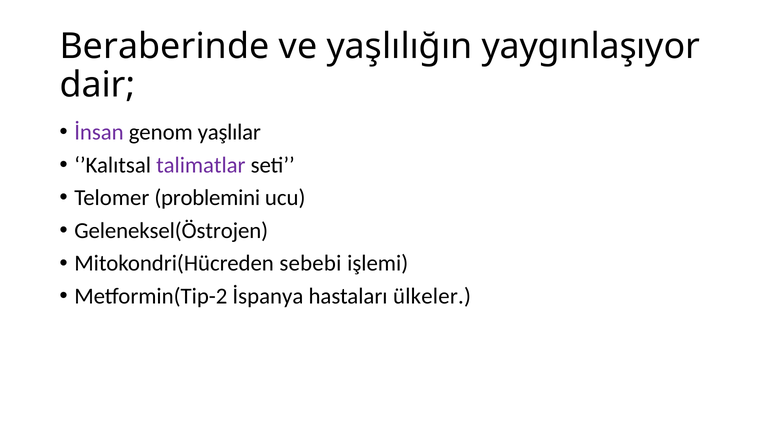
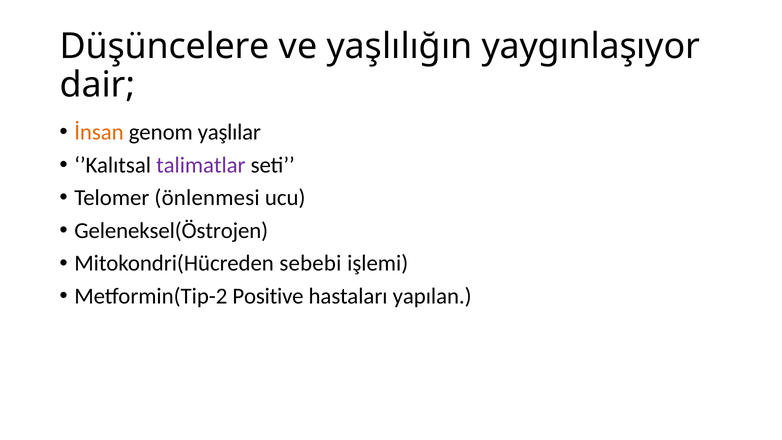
Beraberinde: Beraberinde -> Düşüncelere
İnsan colour: purple -> orange
problemini: problemini -> önlenmesi
İspanya: İspanya -> Positive
ülkeler: ülkeler -> yapılan
